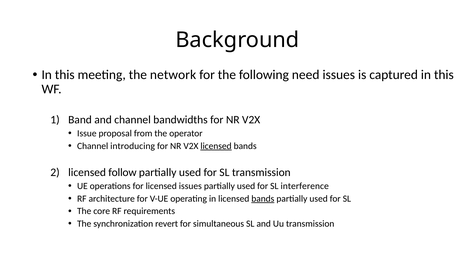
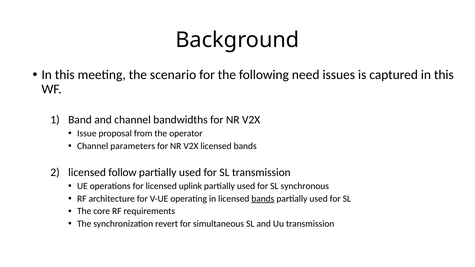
network: network -> scenario
introducing: introducing -> parameters
licensed at (216, 146) underline: present -> none
licensed issues: issues -> uplink
interference: interference -> synchronous
